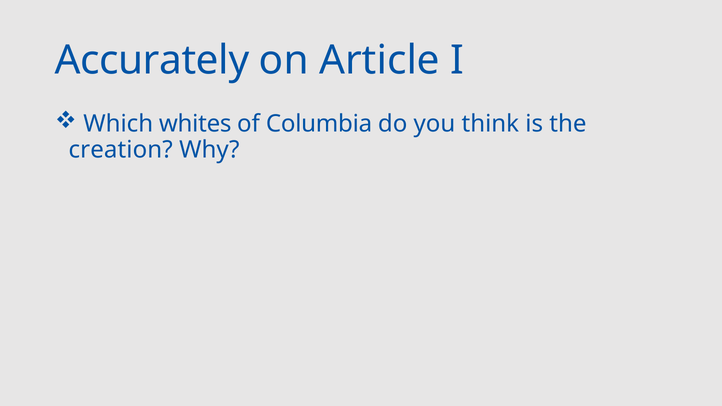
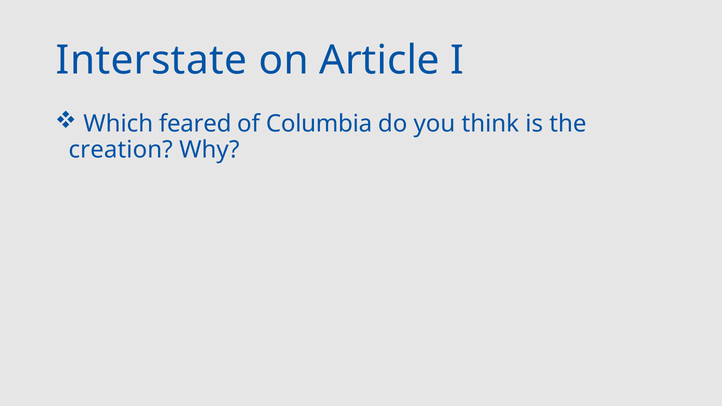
Accurately: Accurately -> Interstate
whites: whites -> feared
